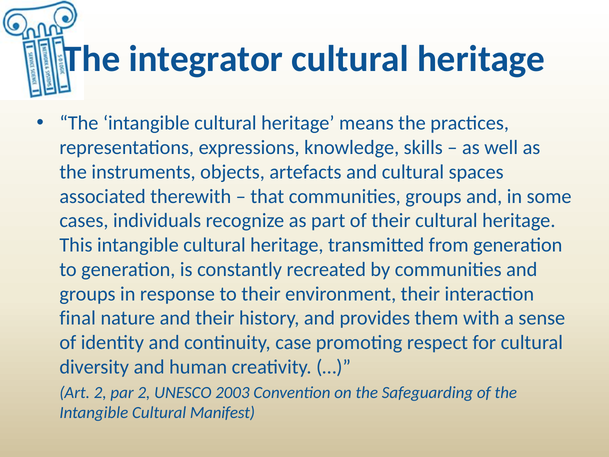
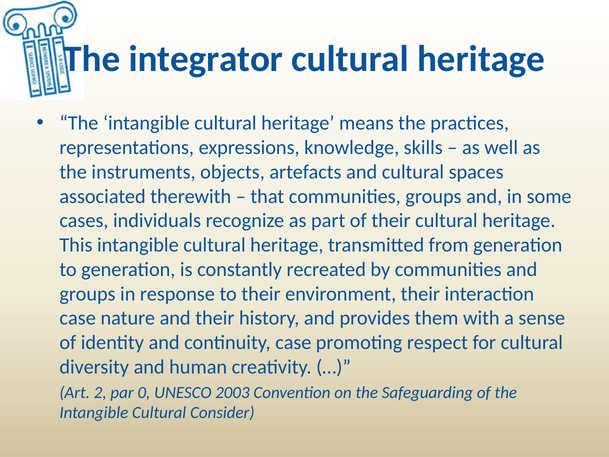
final at (78, 318): final -> case
par 2: 2 -> 0
Manifest: Manifest -> Consider
